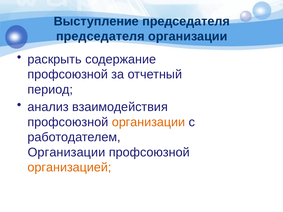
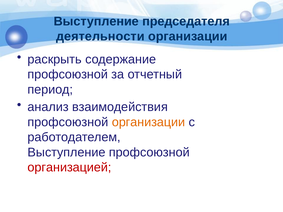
председателя at (100, 36): председателя -> деятельности
Организации at (66, 152): Организации -> Выступление
организацией colour: orange -> red
